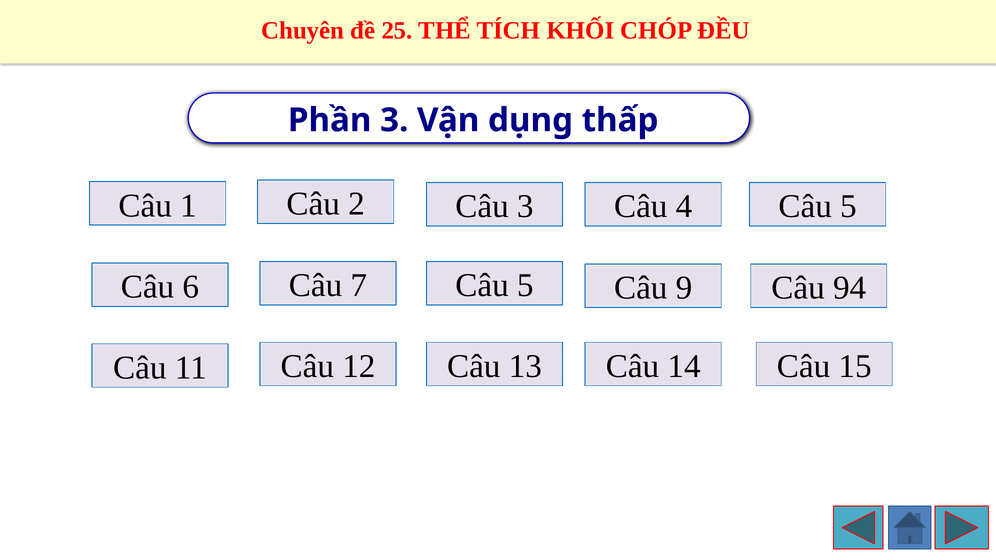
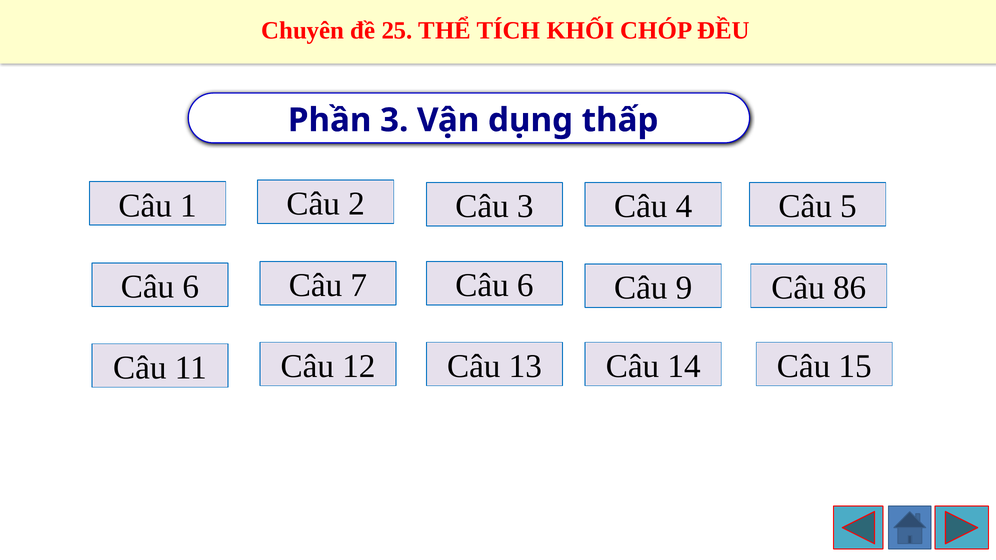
7 Câu 5: 5 -> 6
94: 94 -> 86
